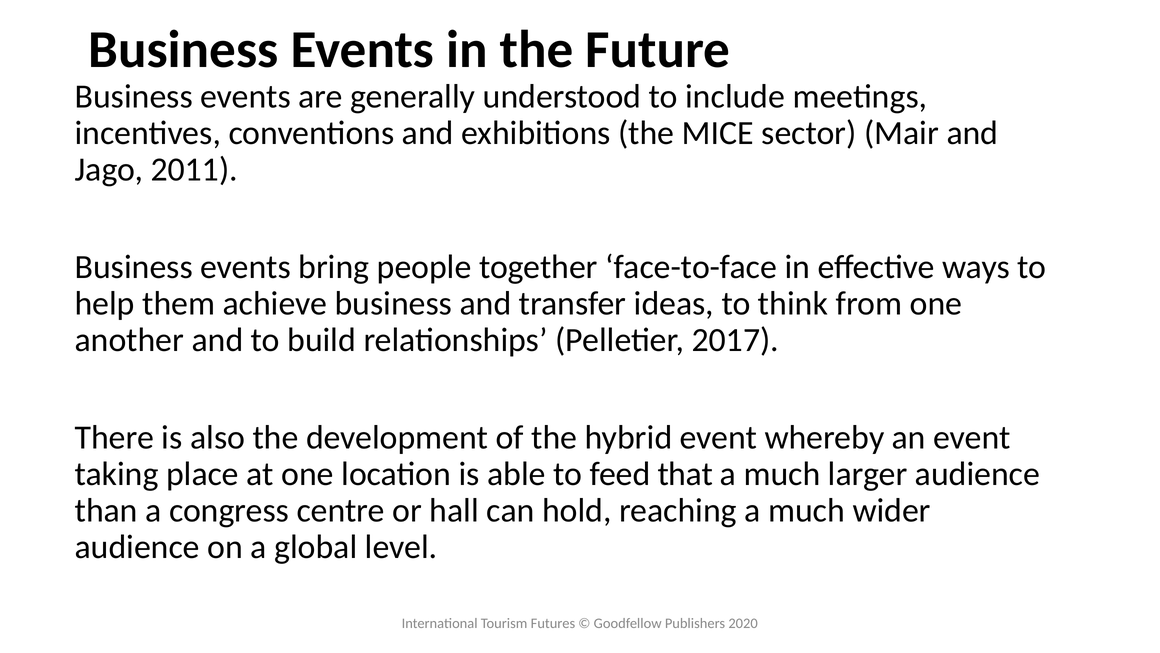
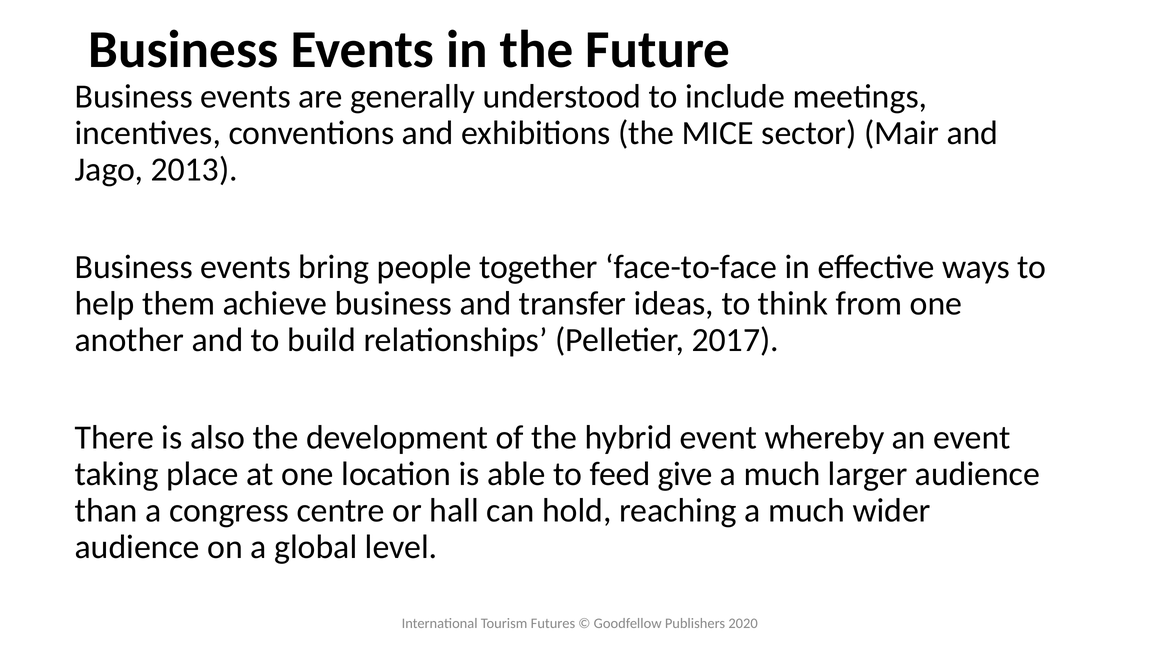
2011: 2011 -> 2013
that: that -> give
